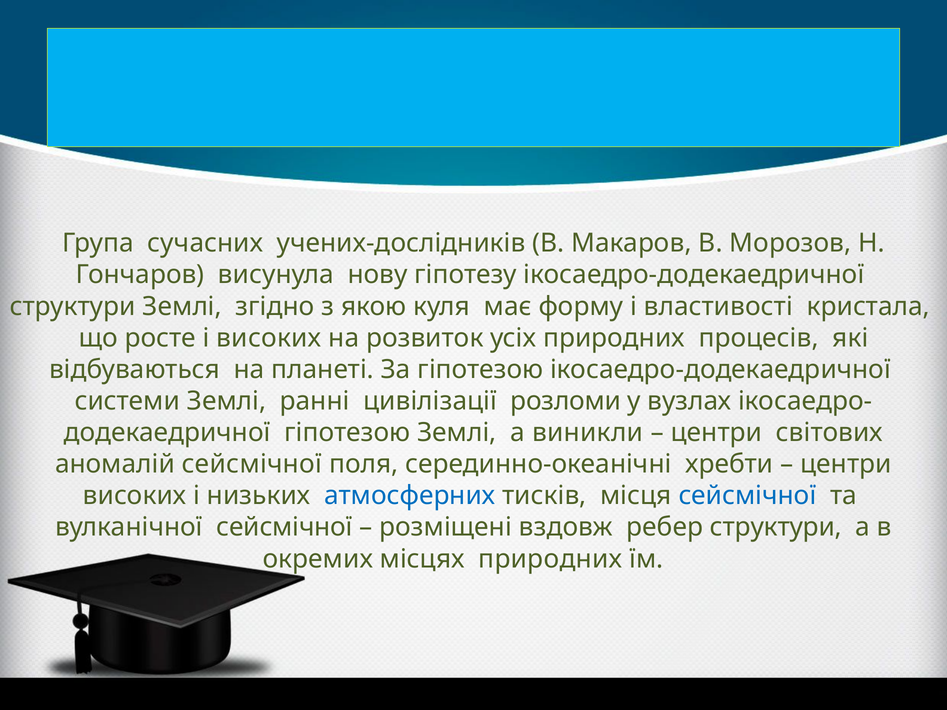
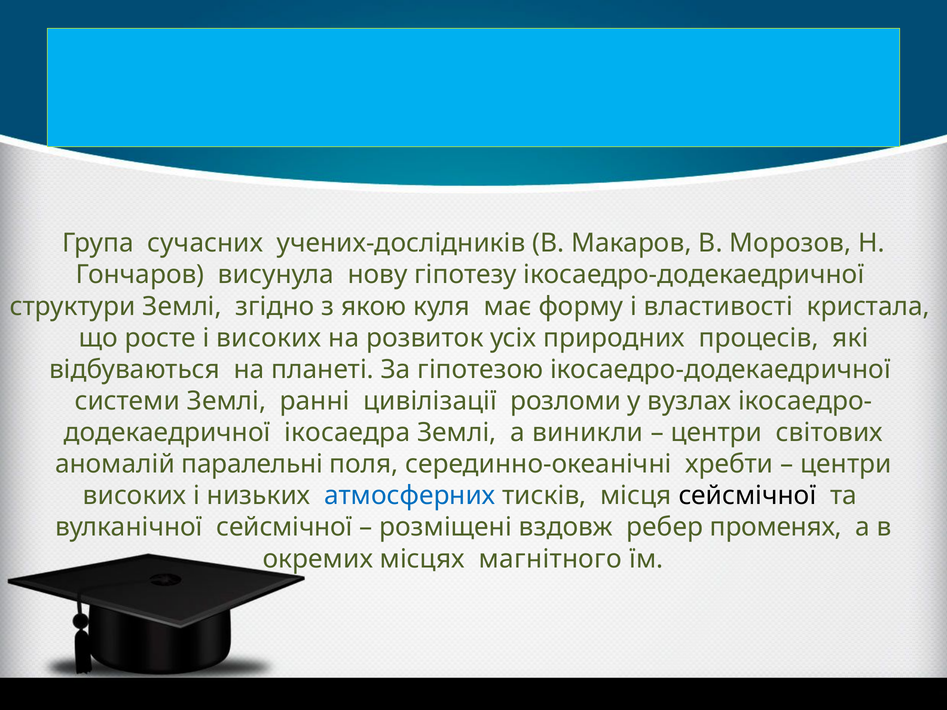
гіпотезою at (347, 433): гіпотезою -> ікосаедра
аномалій сейсмічної: сейсмічної -> паралельні
сейсмічної at (747, 496) colour: blue -> black
ребер структури: структури -> променях
місцях природних: природних -> магнітного
